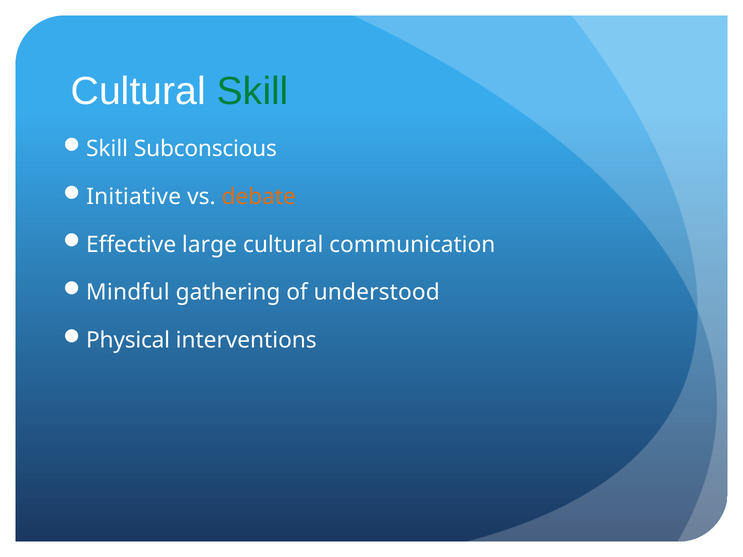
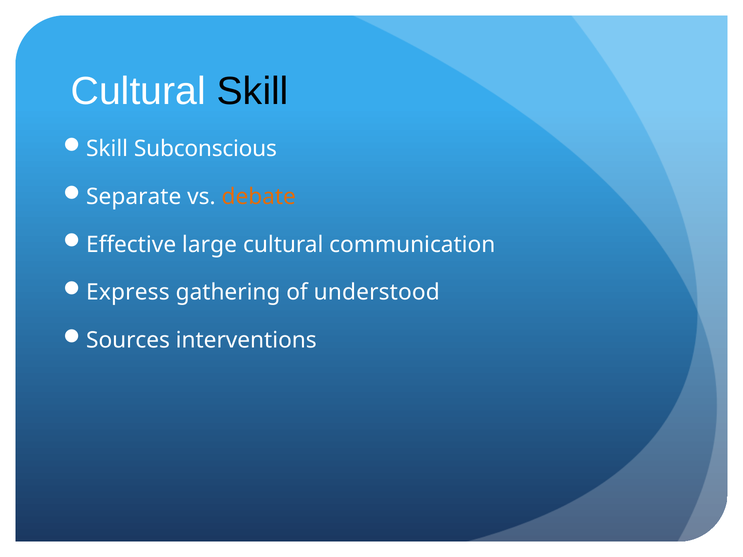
Skill at (253, 91) colour: green -> black
Initiative: Initiative -> Separate
Mindful: Mindful -> Express
Physical: Physical -> Sources
